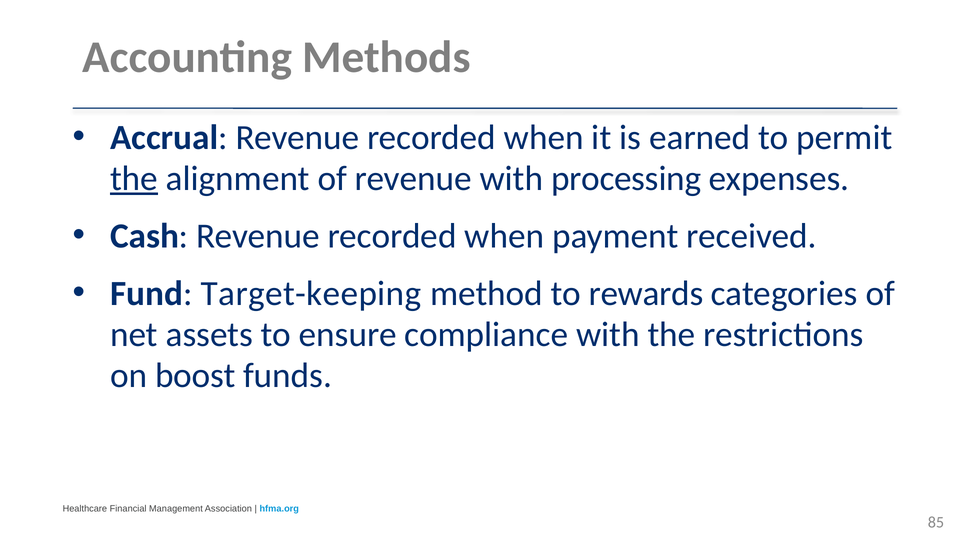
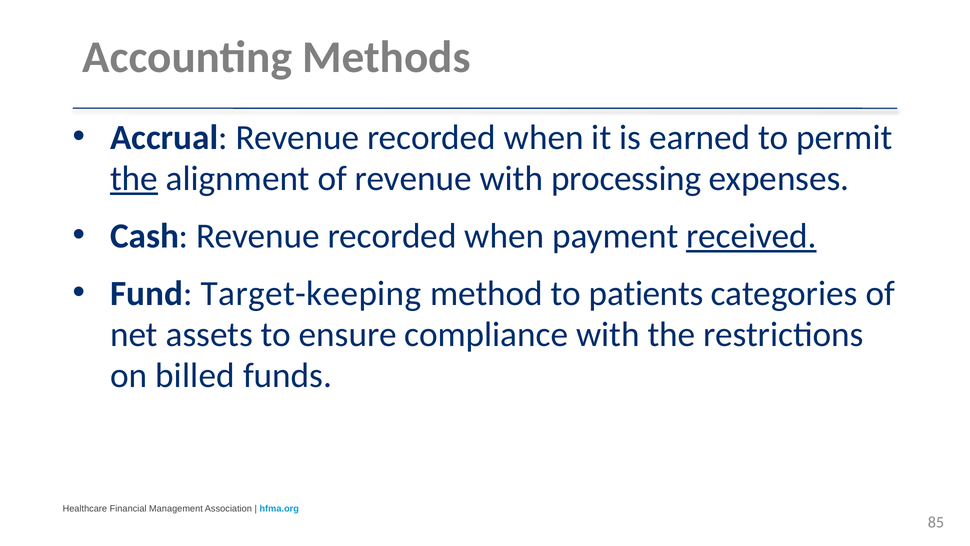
received underline: none -> present
rewards: rewards -> patients
boost: boost -> billed
